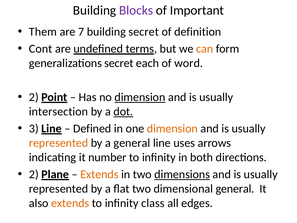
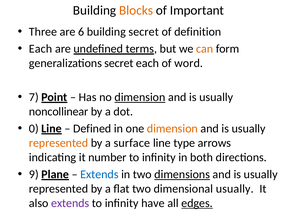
Blocks colour: purple -> orange
Them: Them -> Three
7: 7 -> 6
Cont at (41, 49): Cont -> Each
2 at (34, 97): 2 -> 7
intersection: intersection -> noncollinear
dot underline: present -> none
3: 3 -> 0
a general: general -> surface
uses: uses -> type
2 at (34, 174): 2 -> 9
Extends at (99, 174) colour: orange -> blue
dimensional general: general -> usually
extends at (70, 203) colour: orange -> purple
class: class -> have
edges underline: none -> present
